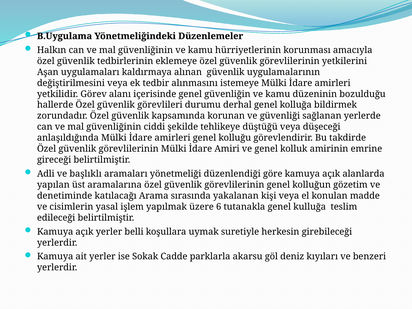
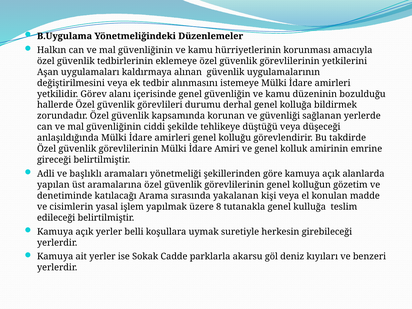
düzenlendiği: düzenlendiği -> şekillerinden
6: 6 -> 8
